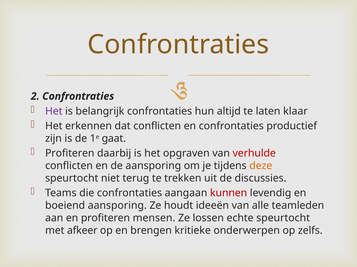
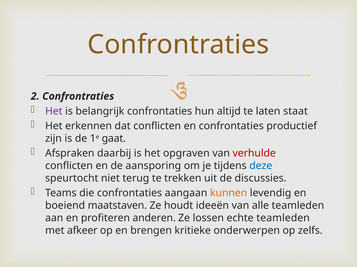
klaar: klaar -> staat
Profiteren at (70, 154): Profiteren -> Afspraken
deze colour: orange -> blue
kunnen colour: red -> orange
boeiend aansporing: aansporing -> maatstaven
mensen: mensen -> anderen
echte speurtocht: speurtocht -> teamleden
